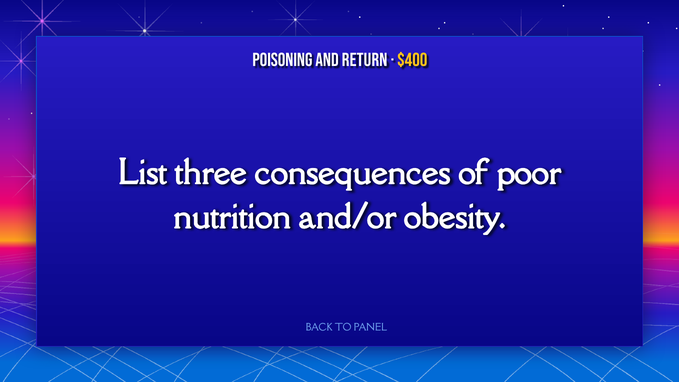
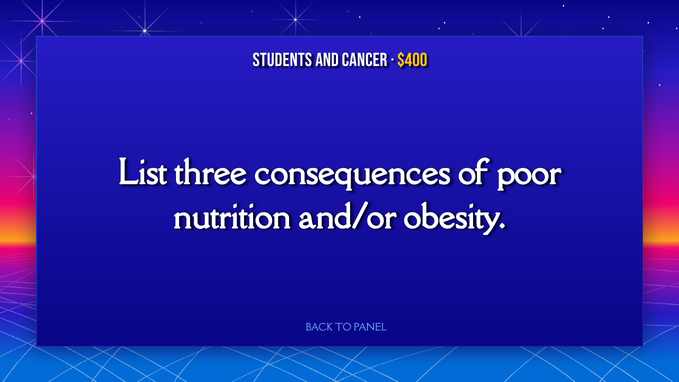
Poisoning: Poisoning -> Students
Return: Return -> Cancer
